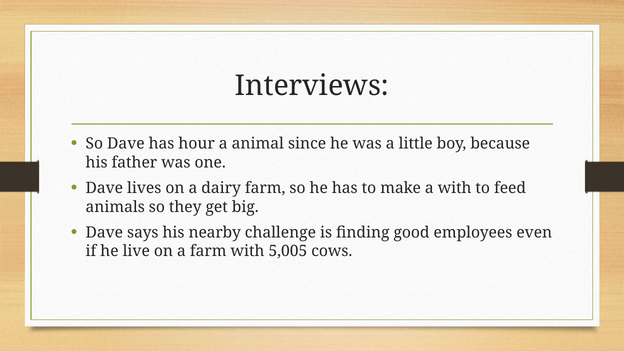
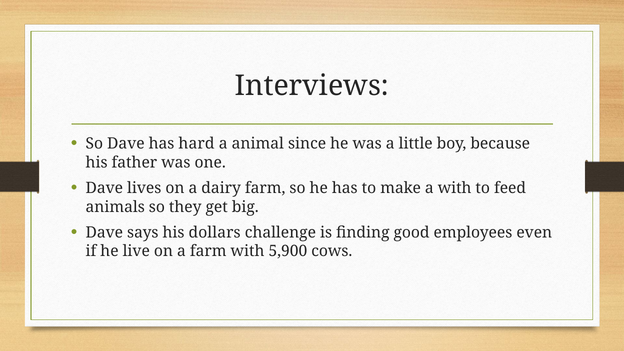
hour: hour -> hard
nearby: nearby -> dollars
5,005: 5,005 -> 5,900
